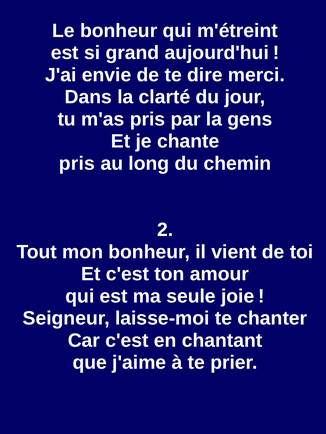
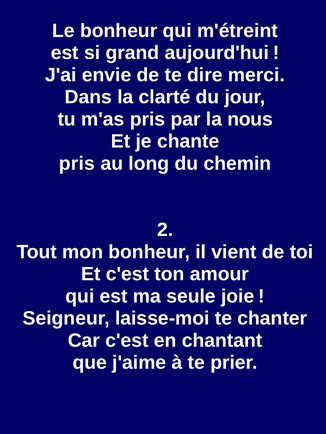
gens: gens -> nous
